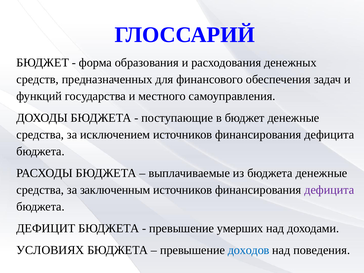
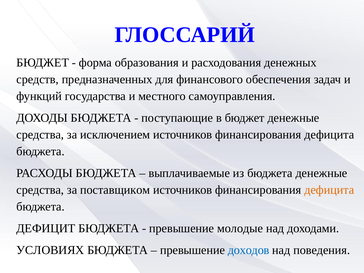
заключенным: заключенным -> поставщиком
дефицита at (329, 190) colour: purple -> orange
умерших: умерших -> молодые
